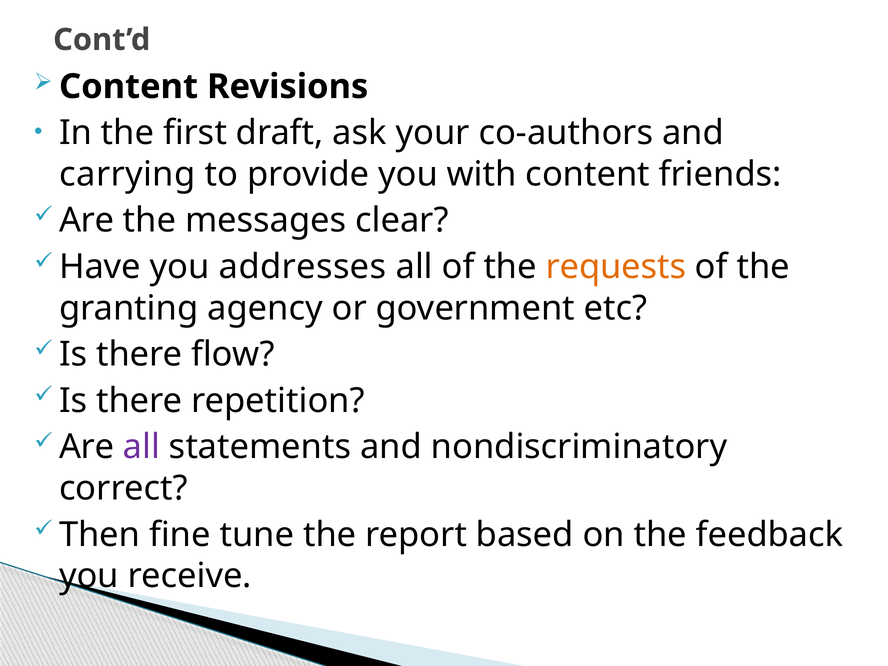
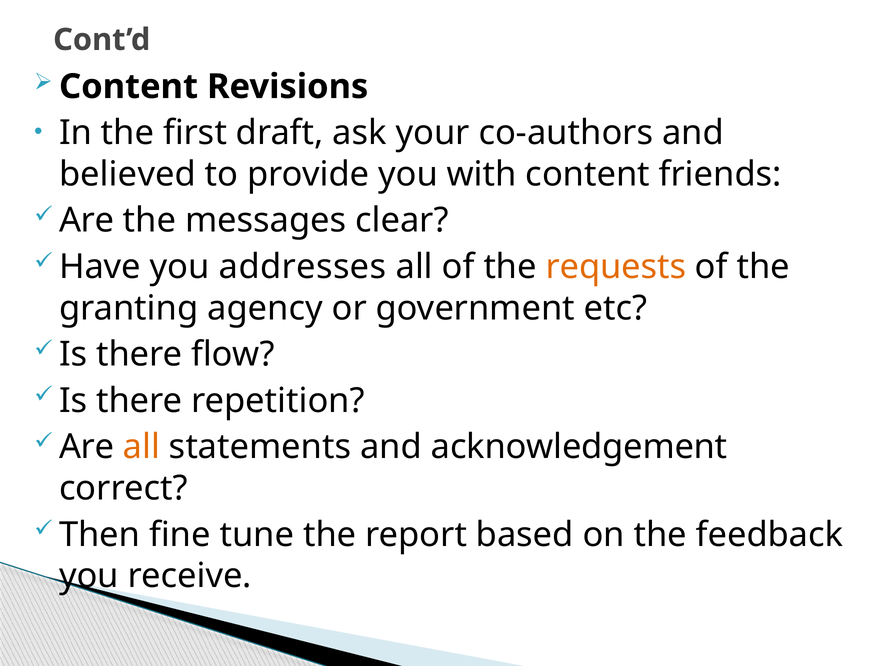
carrying: carrying -> believed
all at (142, 447) colour: purple -> orange
nondiscriminatory: nondiscriminatory -> acknowledgement
